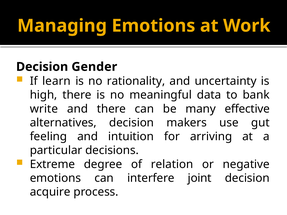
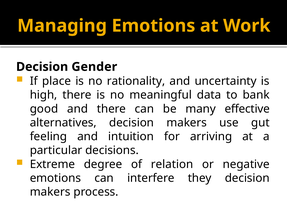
learn: learn -> place
write: write -> good
joint: joint -> they
acquire at (50, 192): acquire -> makers
